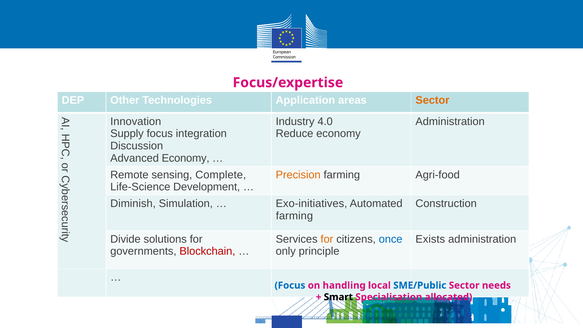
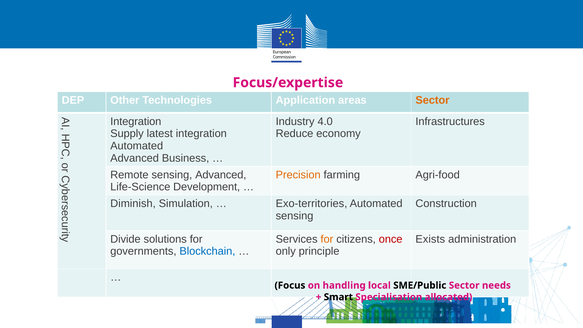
Innovation at (136, 121): Innovation -> Integration
Administration at (450, 121): Administration -> Infrastructures
Supply focus: focus -> latest
Discussion at (137, 146): Discussion -> Automated
Advanced Economy: Economy -> Business
sensing Complete: Complete -> Advanced
Exo-initiatives: Exo-initiatives -> Exo-territories
farming at (294, 216): farming -> sensing
once colour: blue -> red
Blockchain colour: red -> blue
Focus at (290, 285) colour: blue -> black
SME/Public colour: blue -> black
